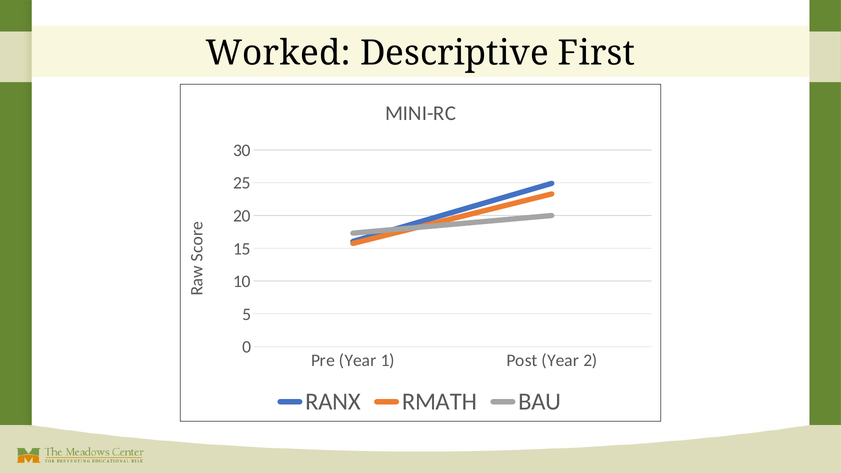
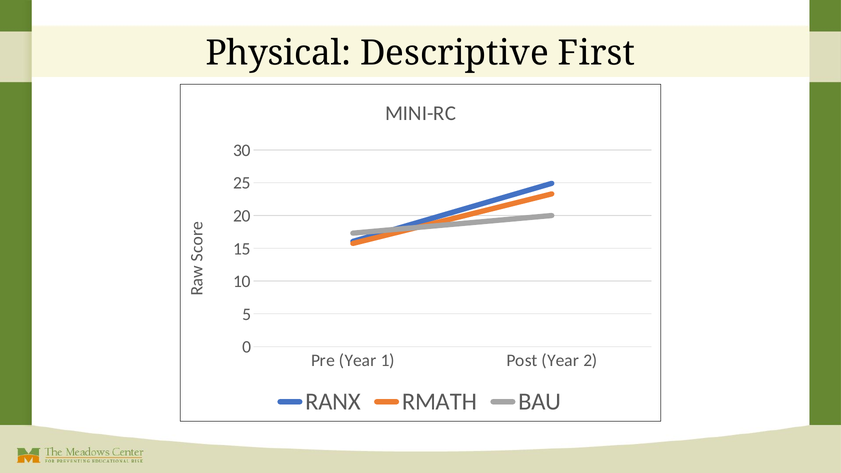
Worked: Worked -> Physical
